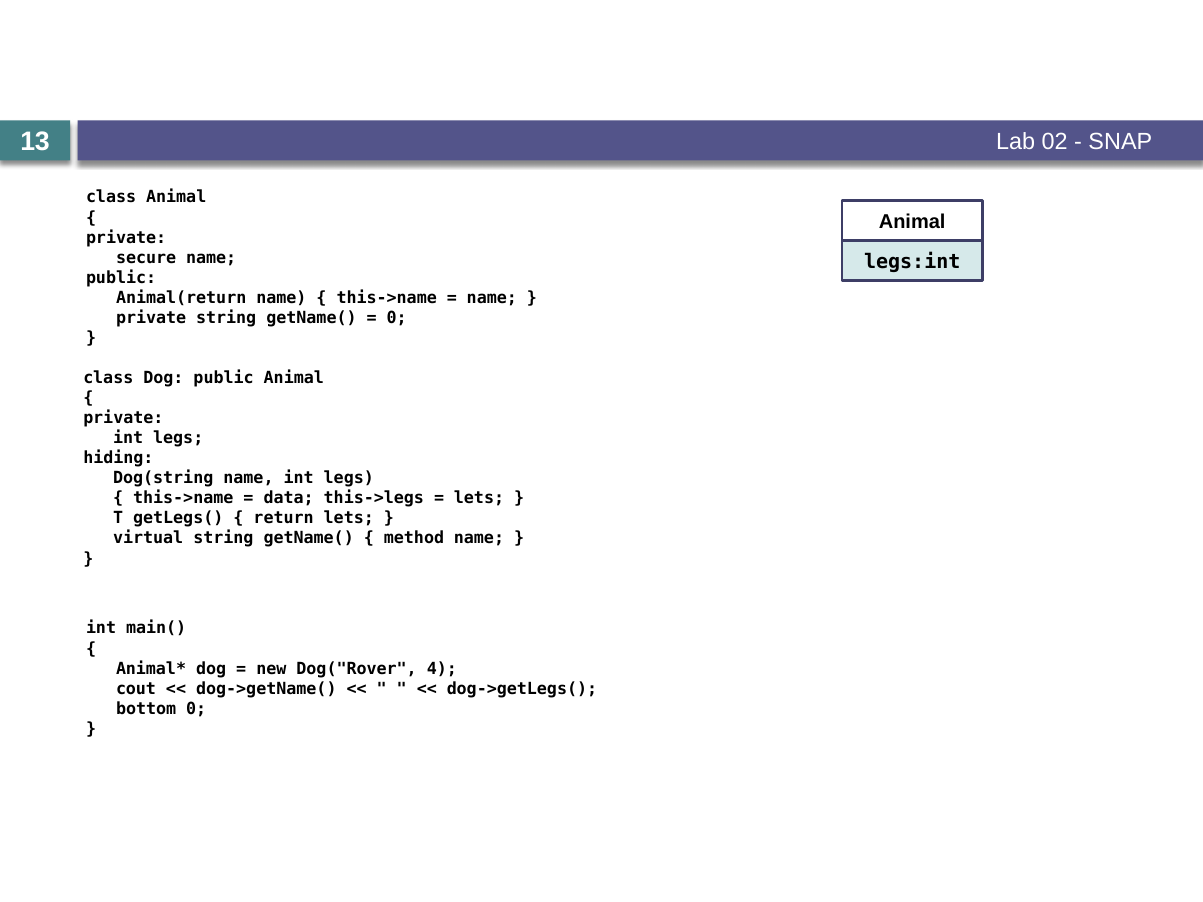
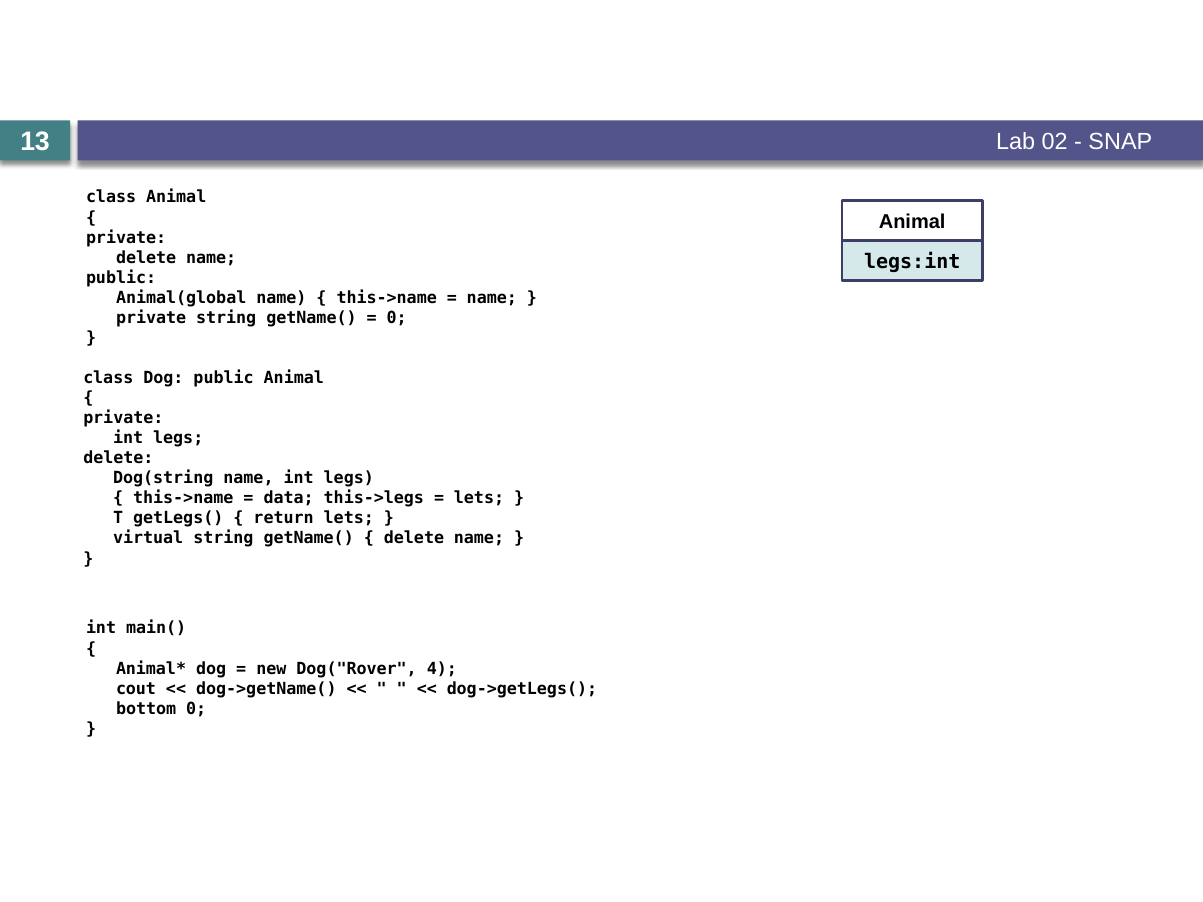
secure at (146, 258): secure -> delete
Animal(return: Animal(return -> Animal(global
hiding at (118, 458): hiding -> delete
method at (414, 539): method -> delete
